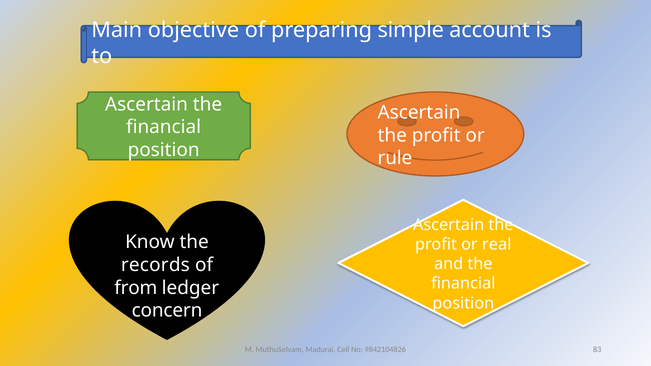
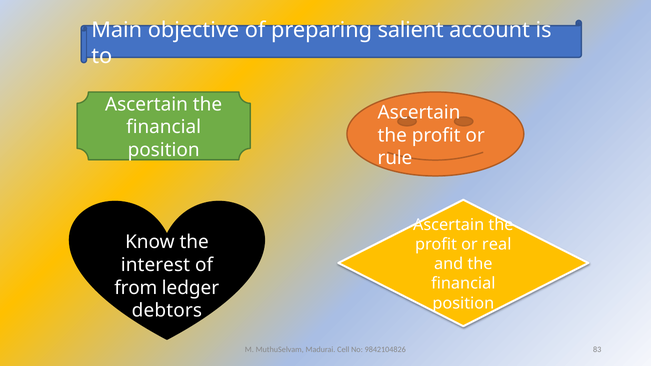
simple: simple -> salient
records: records -> interest
concern: concern -> debtors
